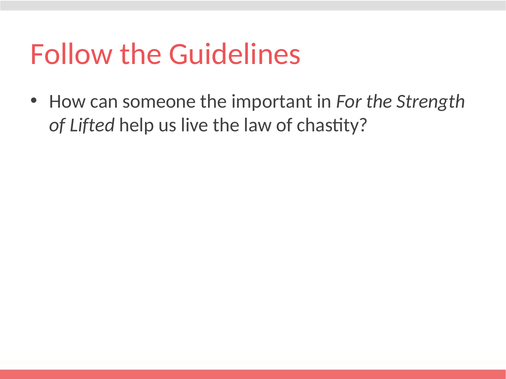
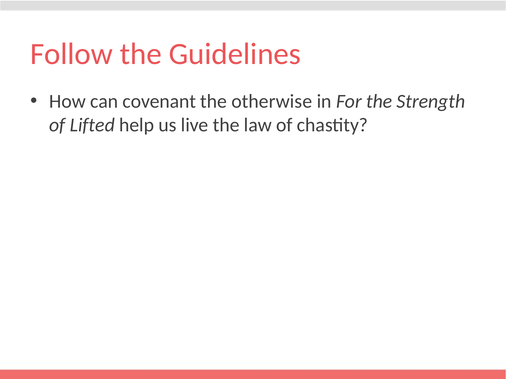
someone: someone -> covenant
important: important -> otherwise
